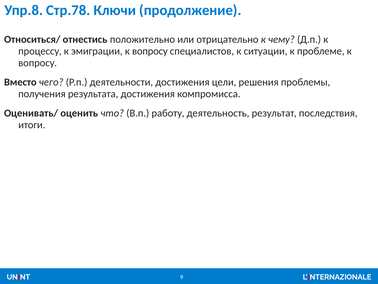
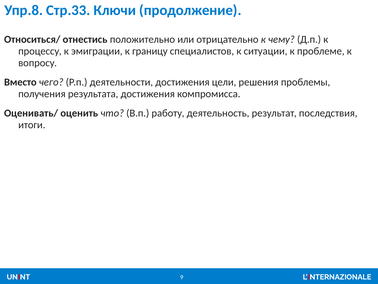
Стр.78: Стр.78 -> Стр.33
эмиграции к вопросу: вопросу -> границу
